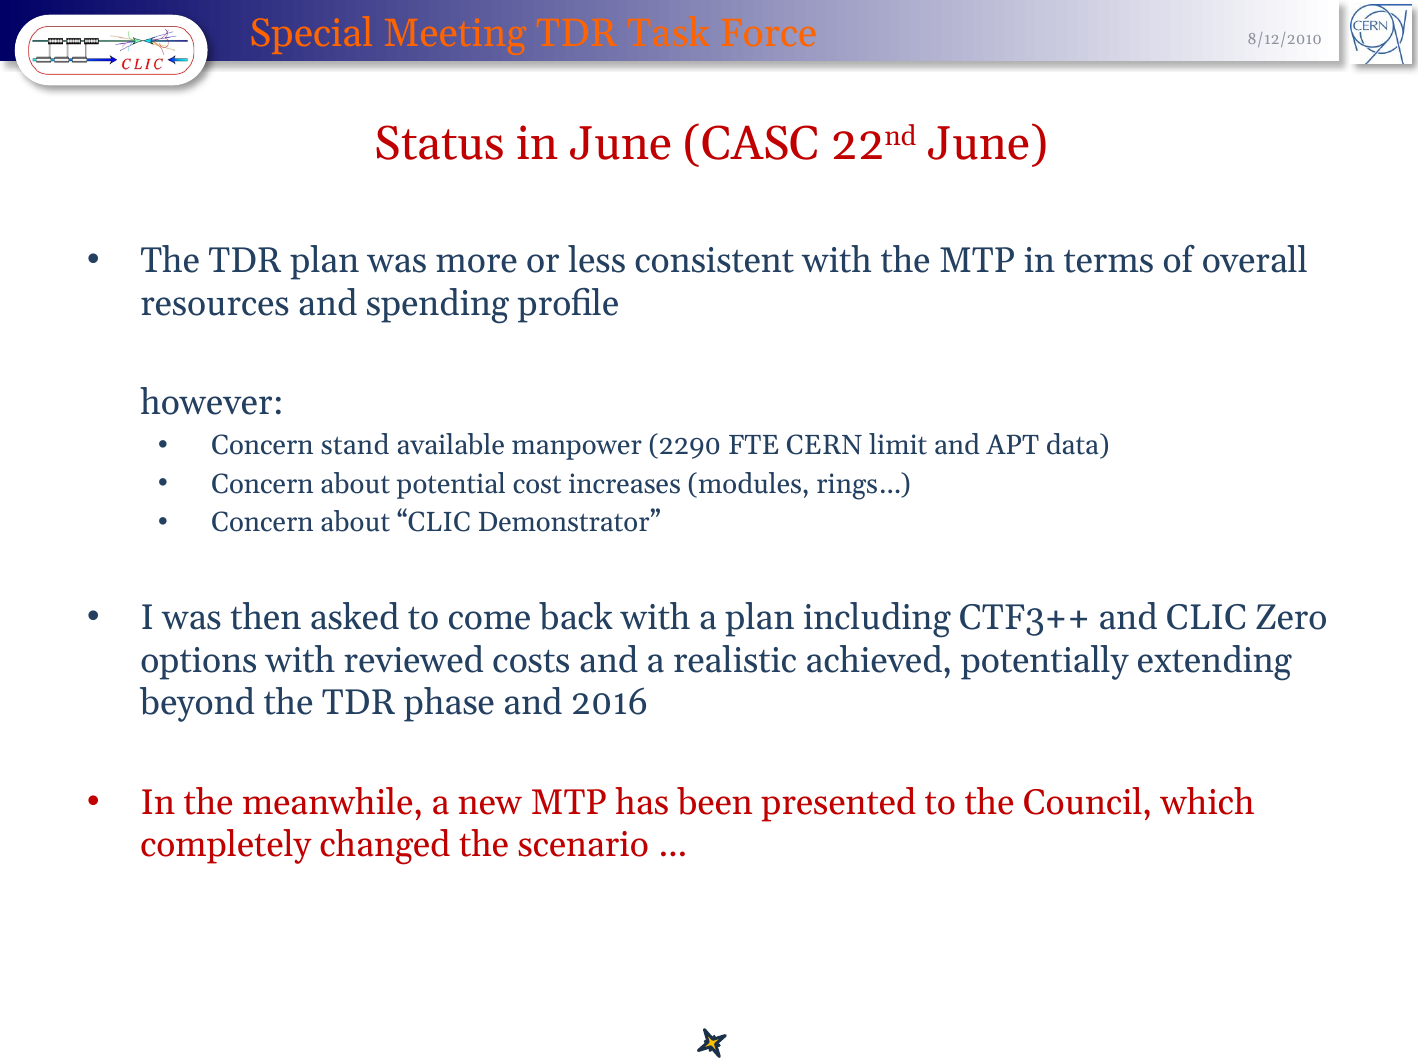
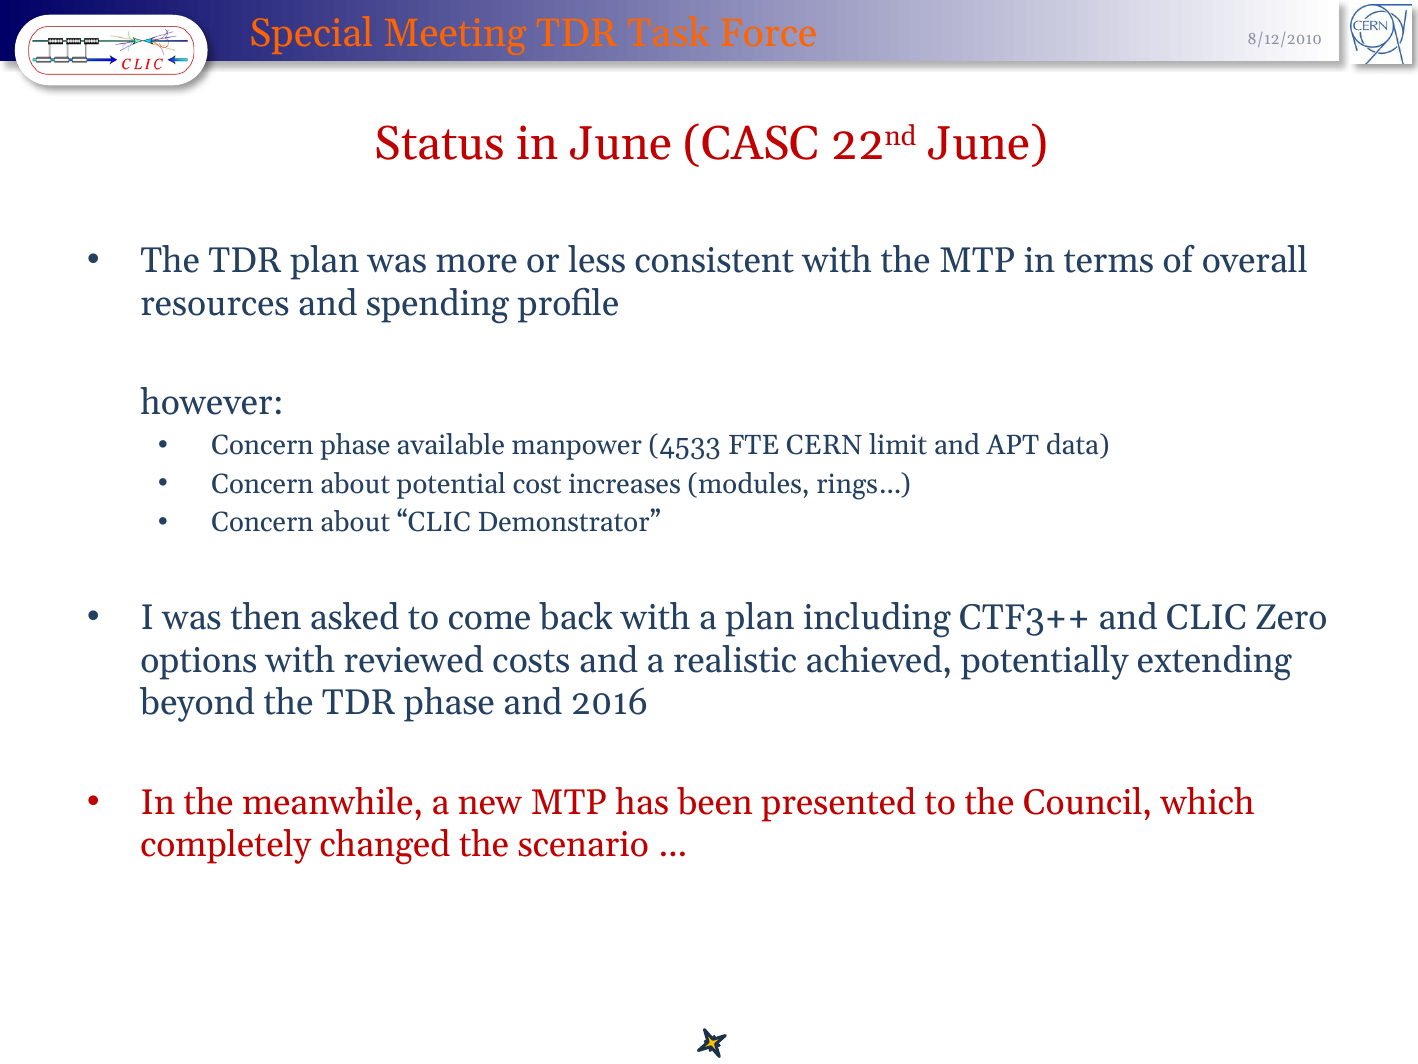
Concern stand: stand -> phase
2290: 2290 -> 4533
